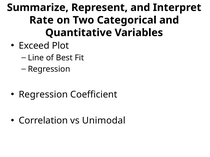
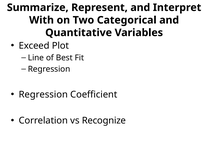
Rate: Rate -> With
Unimodal: Unimodal -> Recognize
